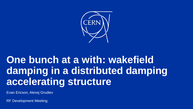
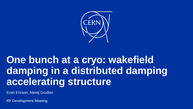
with: with -> cryo
